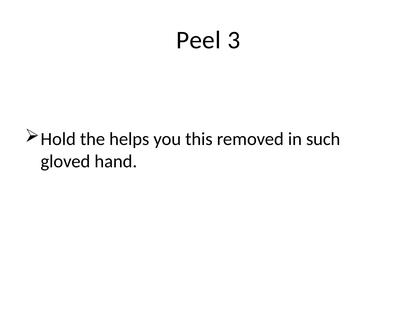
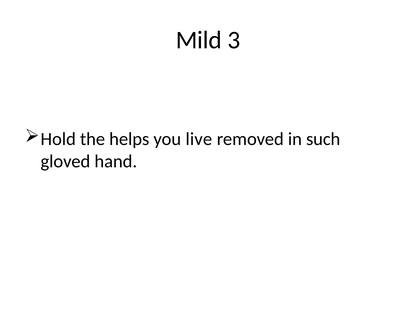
Peel: Peel -> Mild
this: this -> live
